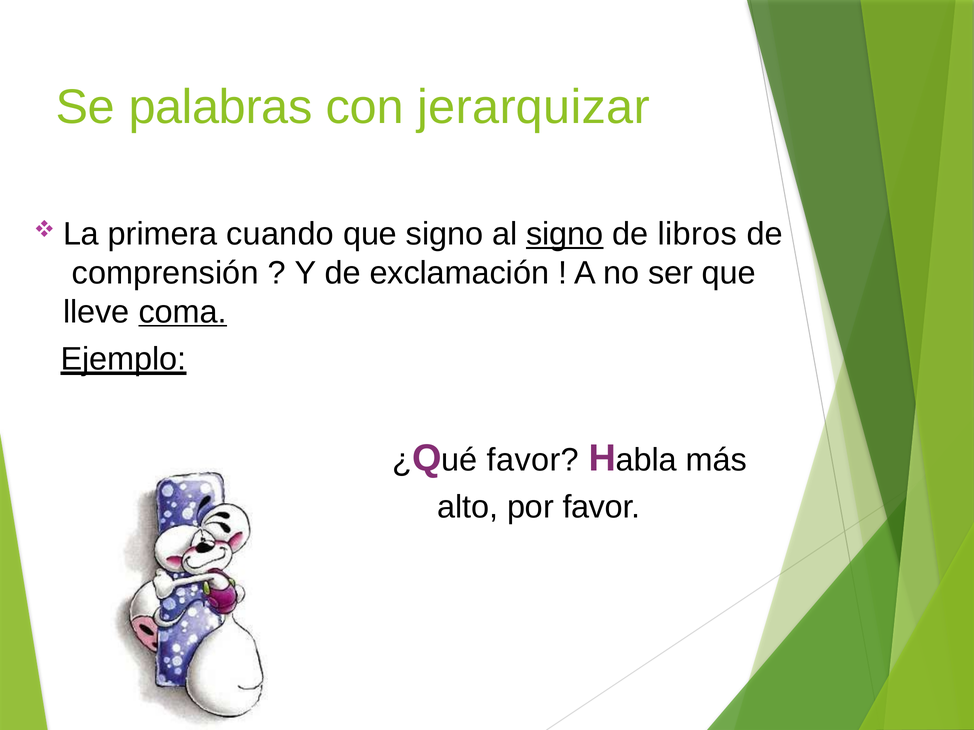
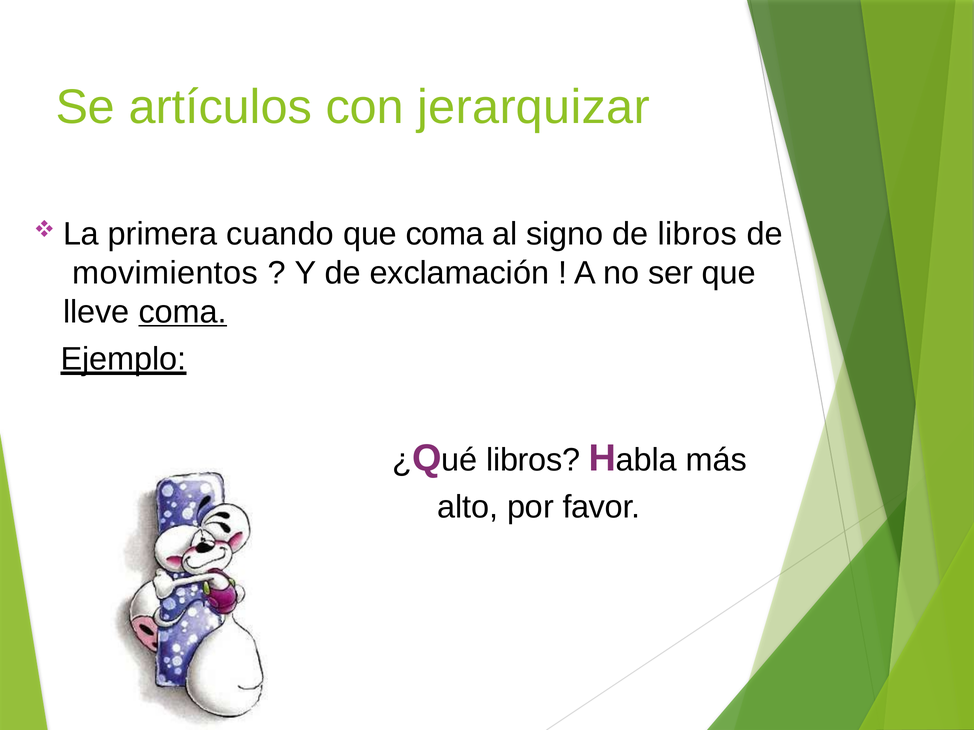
palabras: palabras -> artículos
que signo: signo -> coma
signo at (565, 234) underline: present -> none
comprensión: comprensión -> movimientos
favor at (533, 460): favor -> libros
